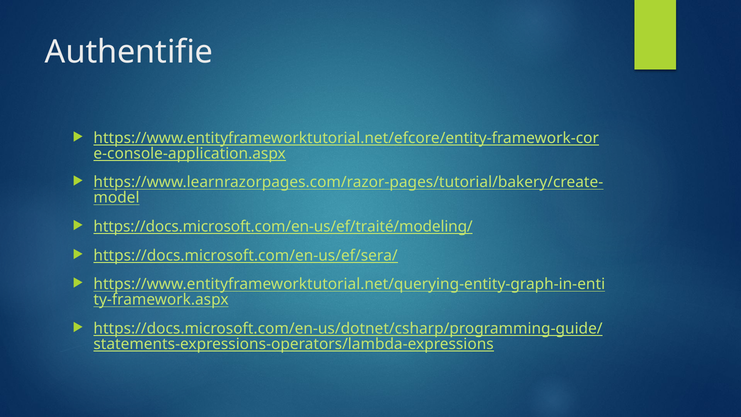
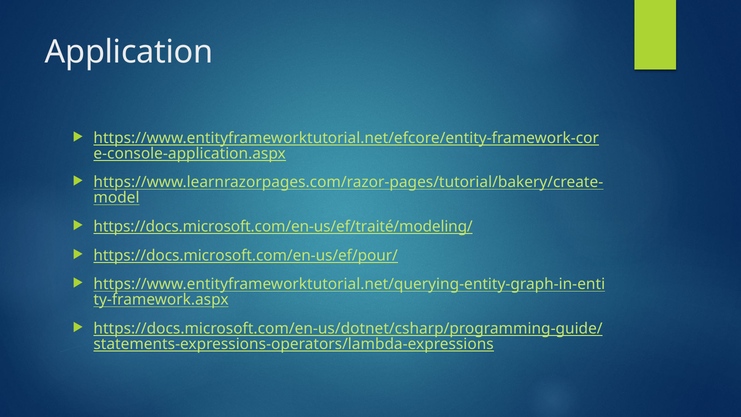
Authentifie: Authentifie -> Application
https://docs.microsoft.com/en-us/ef/sera/: https://docs.microsoft.com/en-us/ef/sera/ -> https://docs.microsoft.com/en-us/ef/pour/
